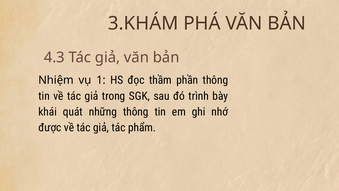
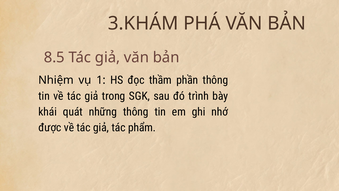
4.3: 4.3 -> 8.5
